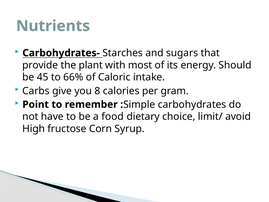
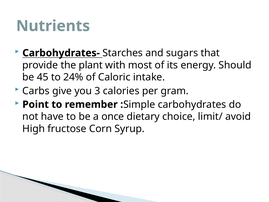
66%: 66% -> 24%
8: 8 -> 3
food: food -> once
